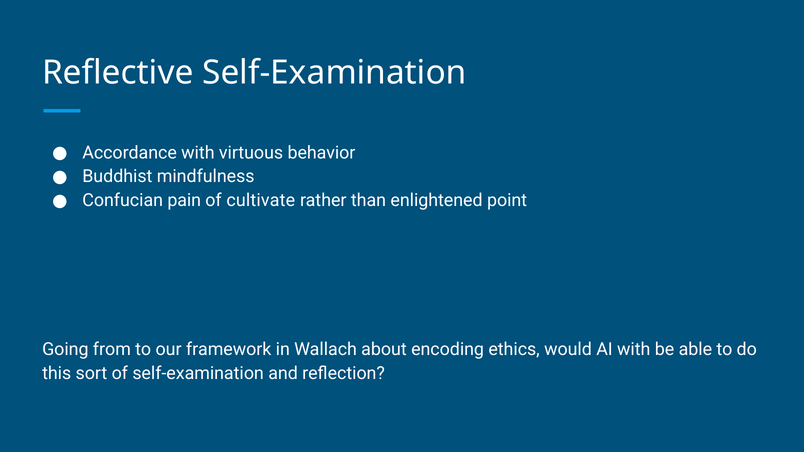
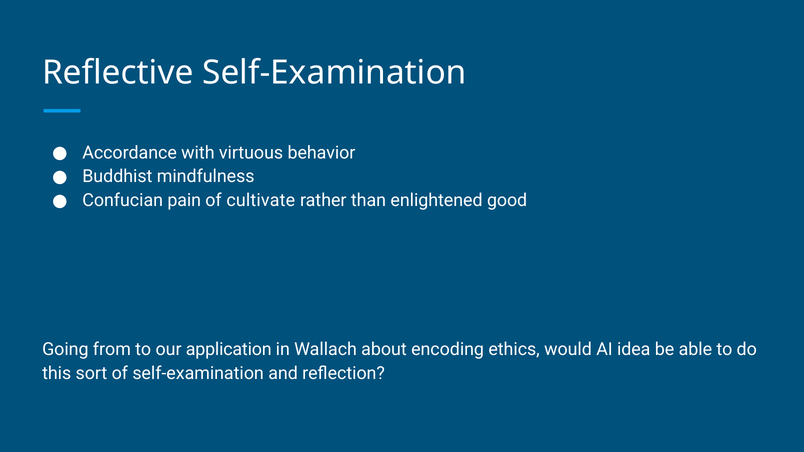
point: point -> good
framework: framework -> application
AI with: with -> idea
